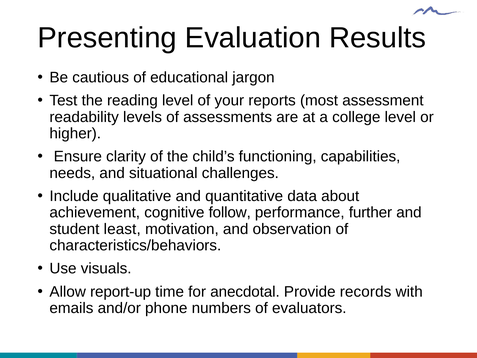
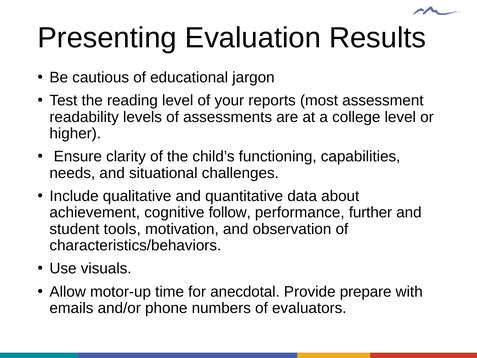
least: least -> tools
report-up: report-up -> motor-up
records: records -> prepare
